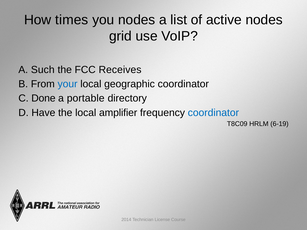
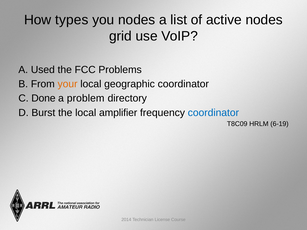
times: times -> types
Such: Such -> Used
Receives: Receives -> Problems
your colour: blue -> orange
portable: portable -> problem
Have: Have -> Burst
